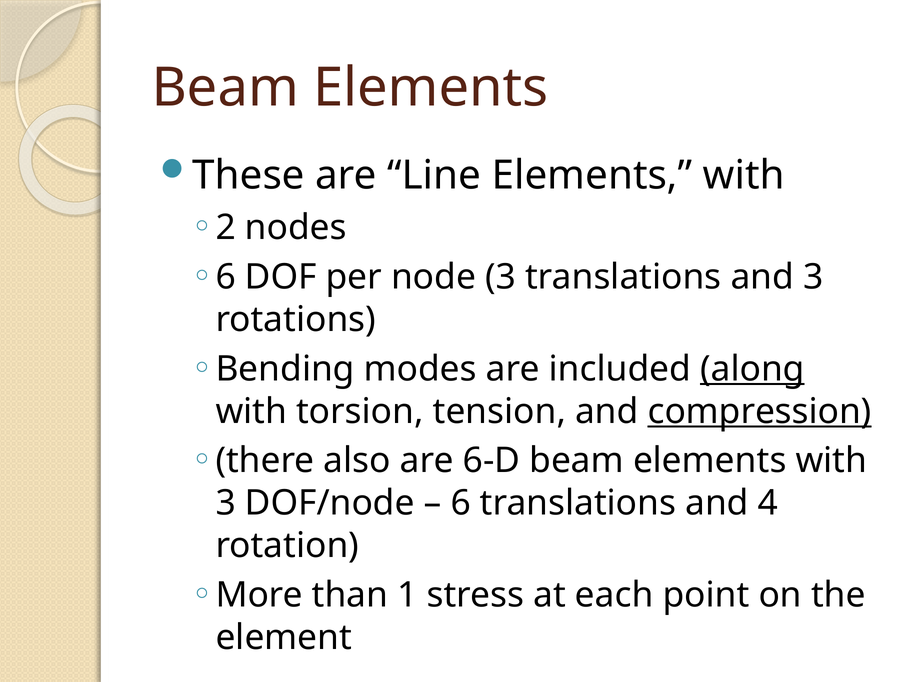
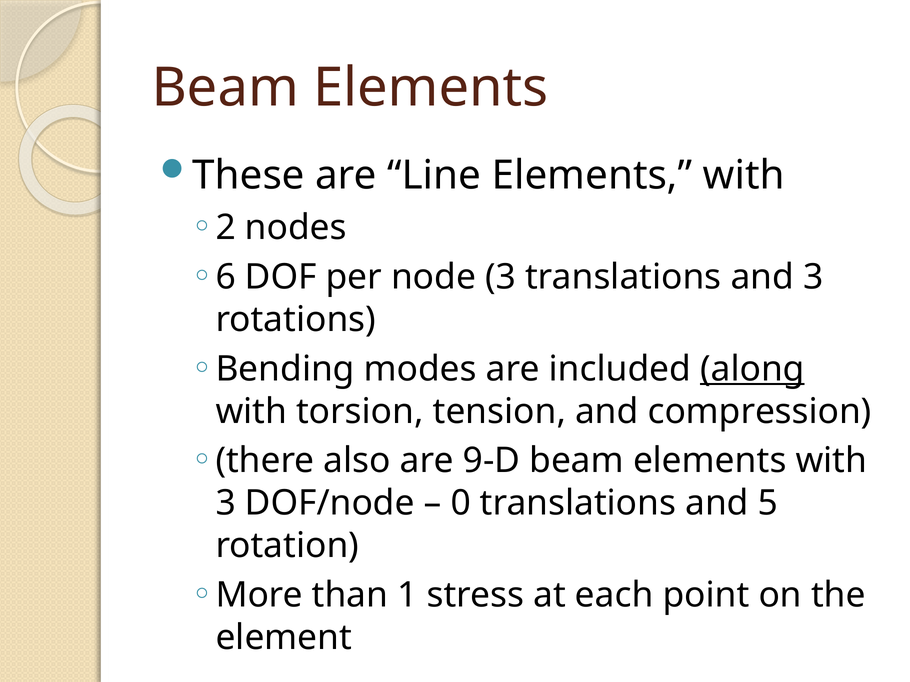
compression underline: present -> none
6-D: 6-D -> 9-D
6 at (461, 504): 6 -> 0
4: 4 -> 5
